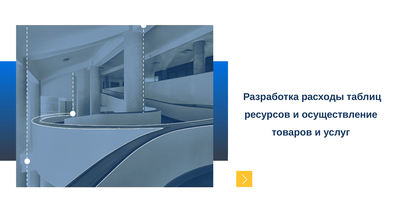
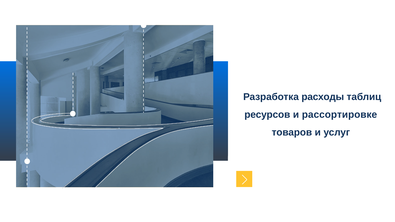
осуществление: осуществление -> рассортировке
